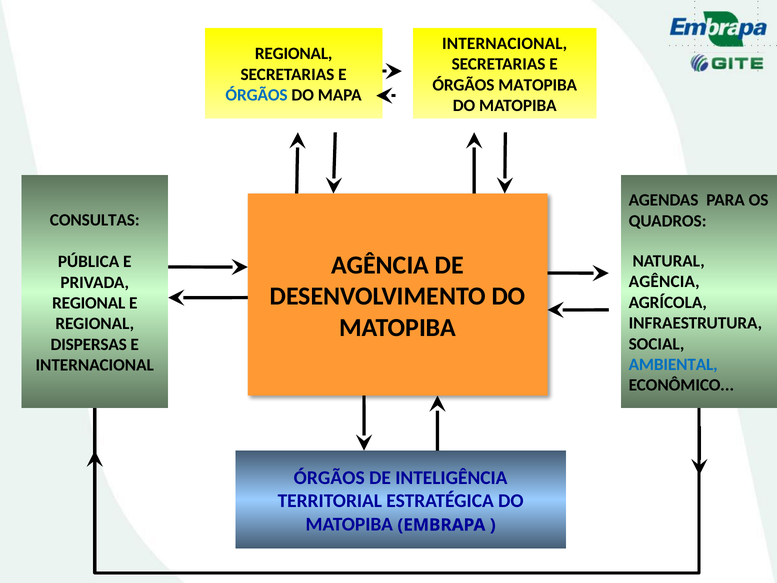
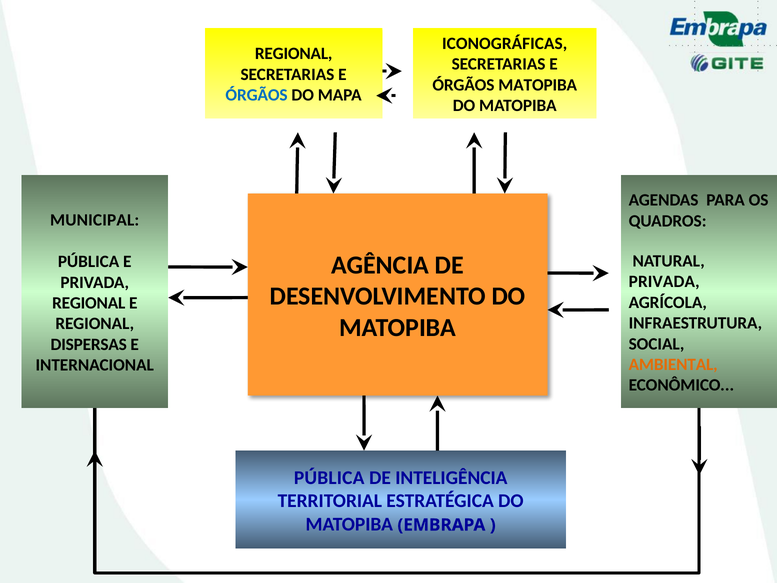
INTERNACIONAL at (505, 43): INTERNACIONAL -> ICONOGRÁFICAS
CONSULTAS: CONSULTAS -> MUNICIPAL
AGÊNCIA at (664, 282): AGÊNCIA -> PRIVADA
AMBIENTAL colour: blue -> orange
ÓRGÃOS at (329, 477): ÓRGÃOS -> PÚBLICA
